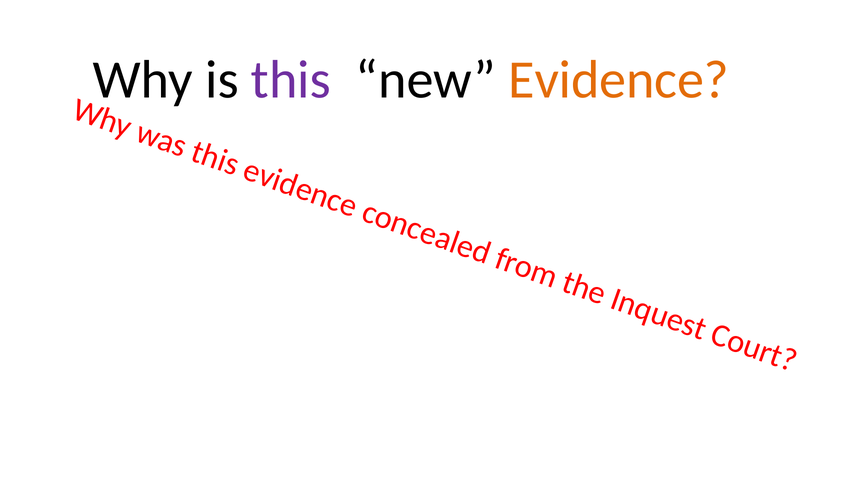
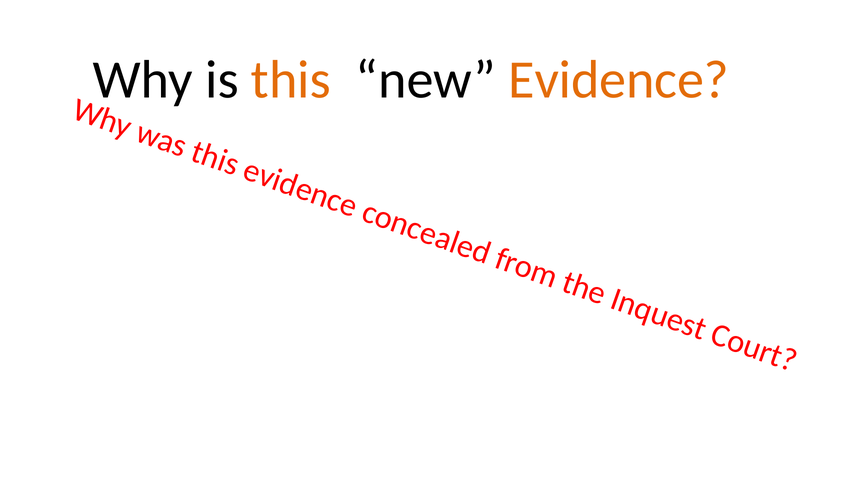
this colour: purple -> orange
